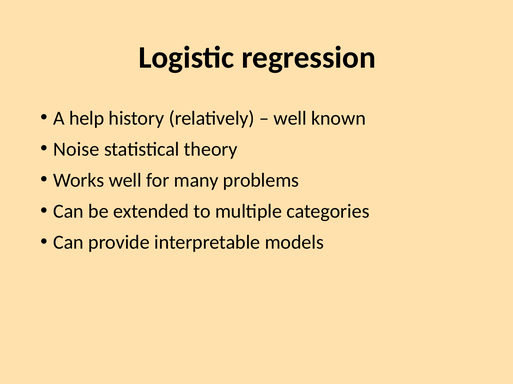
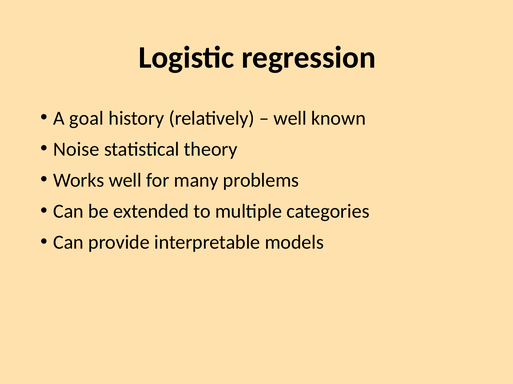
help: help -> goal
